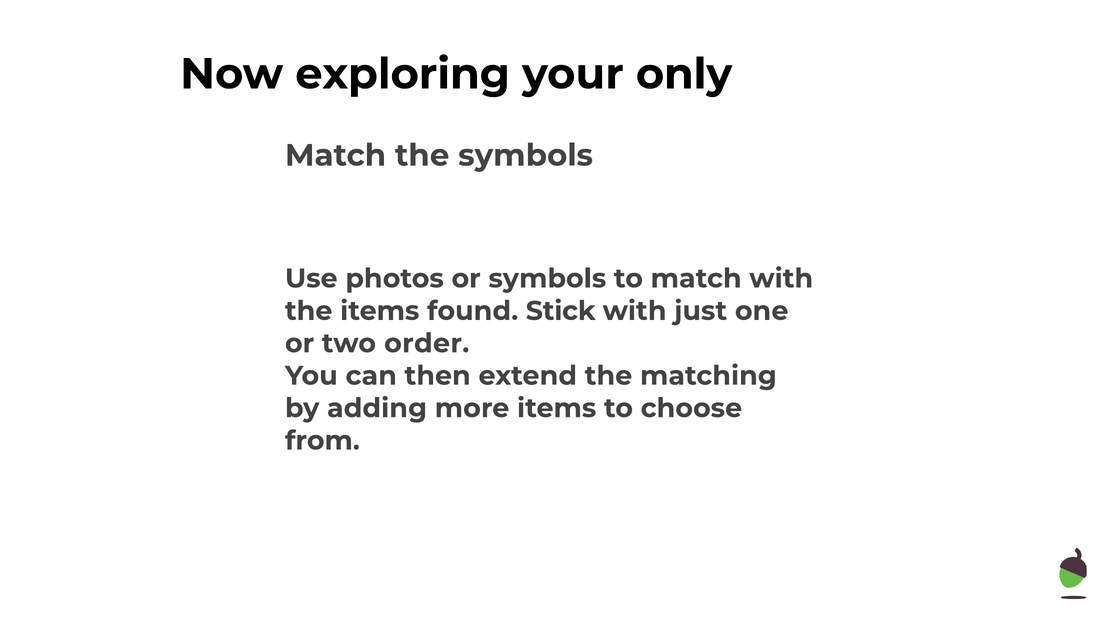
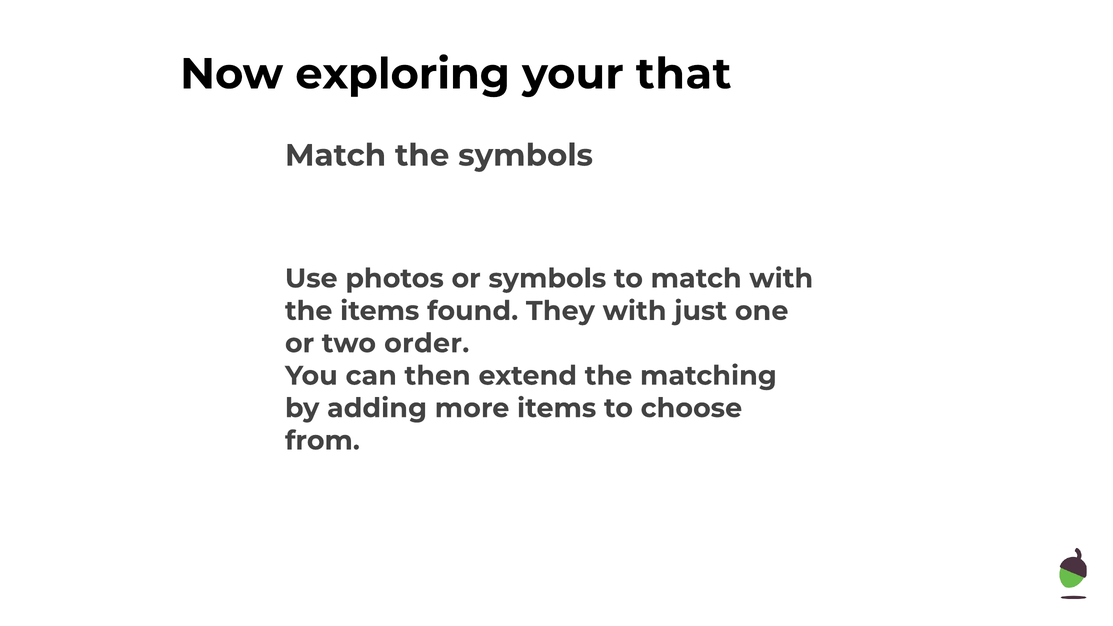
only: only -> that
Stick: Stick -> They
